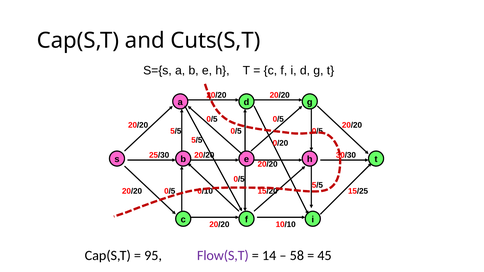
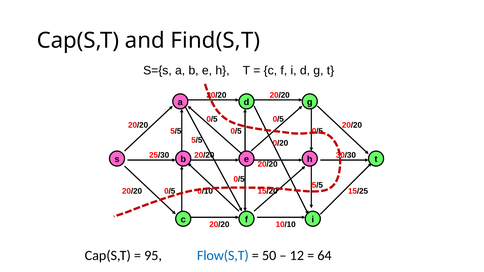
Cuts(S,T: Cuts(S,T -> Find(S,T
Flow(S,T colour: purple -> blue
14: 14 -> 50
58: 58 -> 12
45: 45 -> 64
